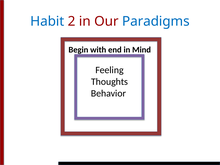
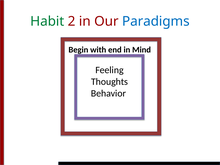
Habit colour: blue -> green
